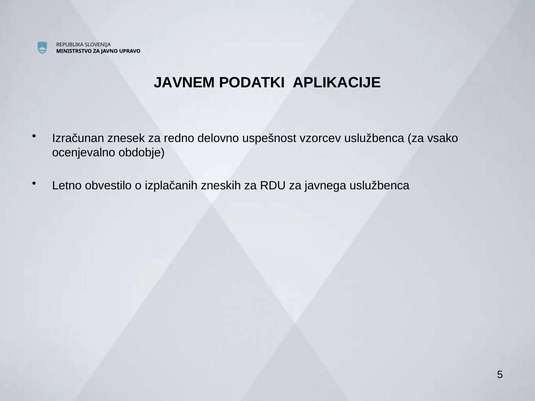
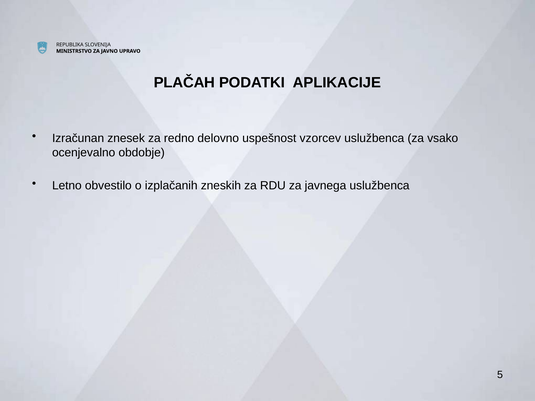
JAVNEM: JAVNEM -> PLAČAH
